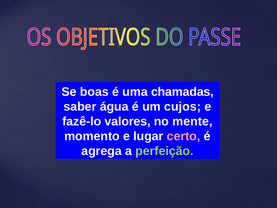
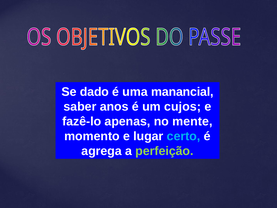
boas: boas -> dado
chamadas: chamadas -> manancial
água: água -> anos
valores: valores -> apenas
certo colour: pink -> light blue
